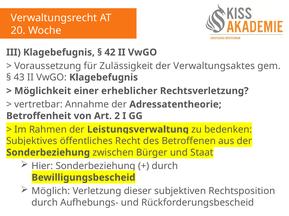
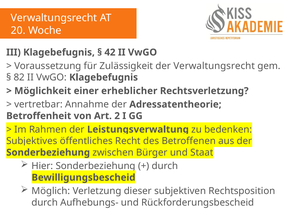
der Verwaltungsaktes: Verwaltungsaktes -> Verwaltungsrecht
43: 43 -> 82
